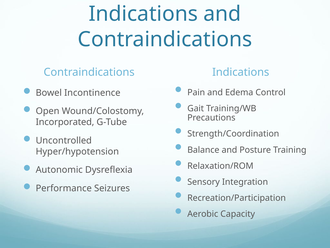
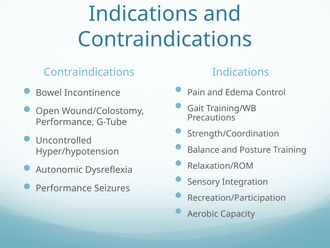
Incorporated at (65, 122): Incorporated -> Performance
